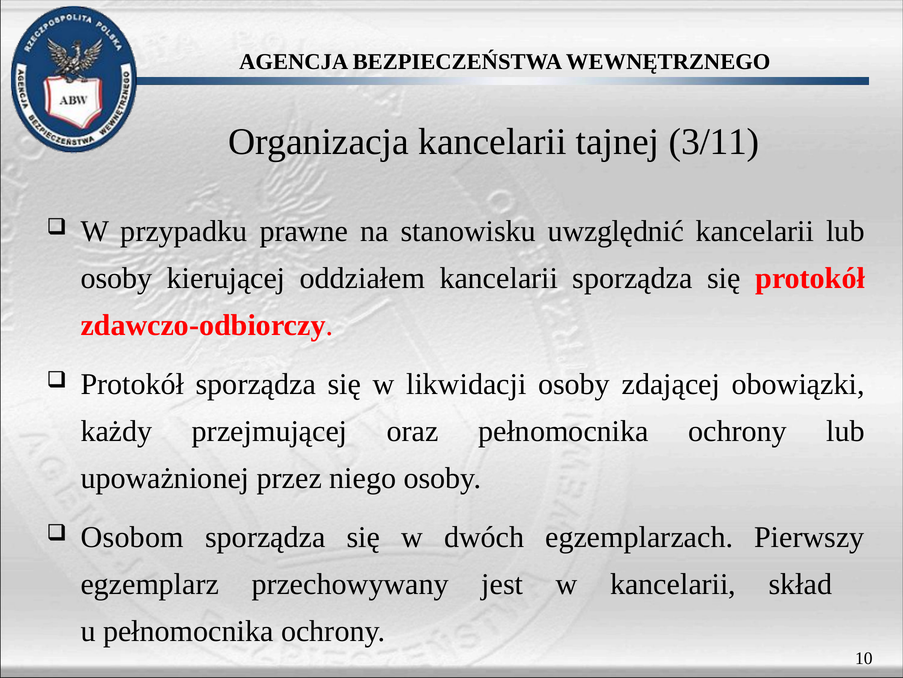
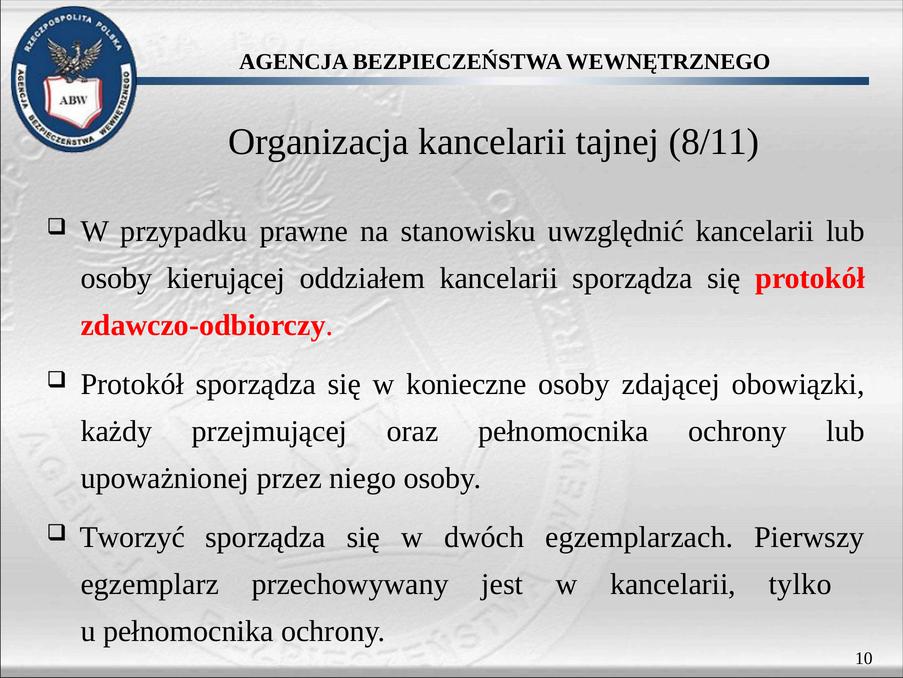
3/11: 3/11 -> 8/11
likwidacji: likwidacji -> konieczne
Osobom: Osobom -> Tworzyć
skład: skład -> tylko
